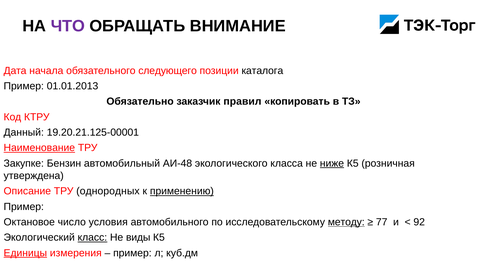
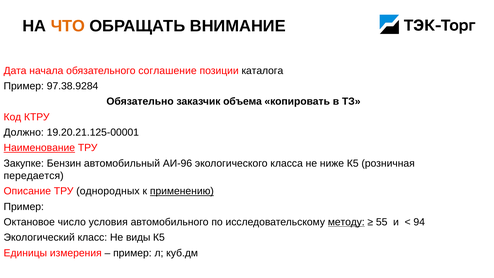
ЧТО colour: purple -> orange
следующего: следующего -> соглашение
01.01.2013: 01.01.2013 -> 97.38.9284
правил: правил -> объема
Данный: Данный -> Должно
АИ-48: АИ-48 -> АИ-96
ниже underline: present -> none
утверждена: утверждена -> передается
77: 77 -> 55
92: 92 -> 94
класс underline: present -> none
Единицы underline: present -> none
